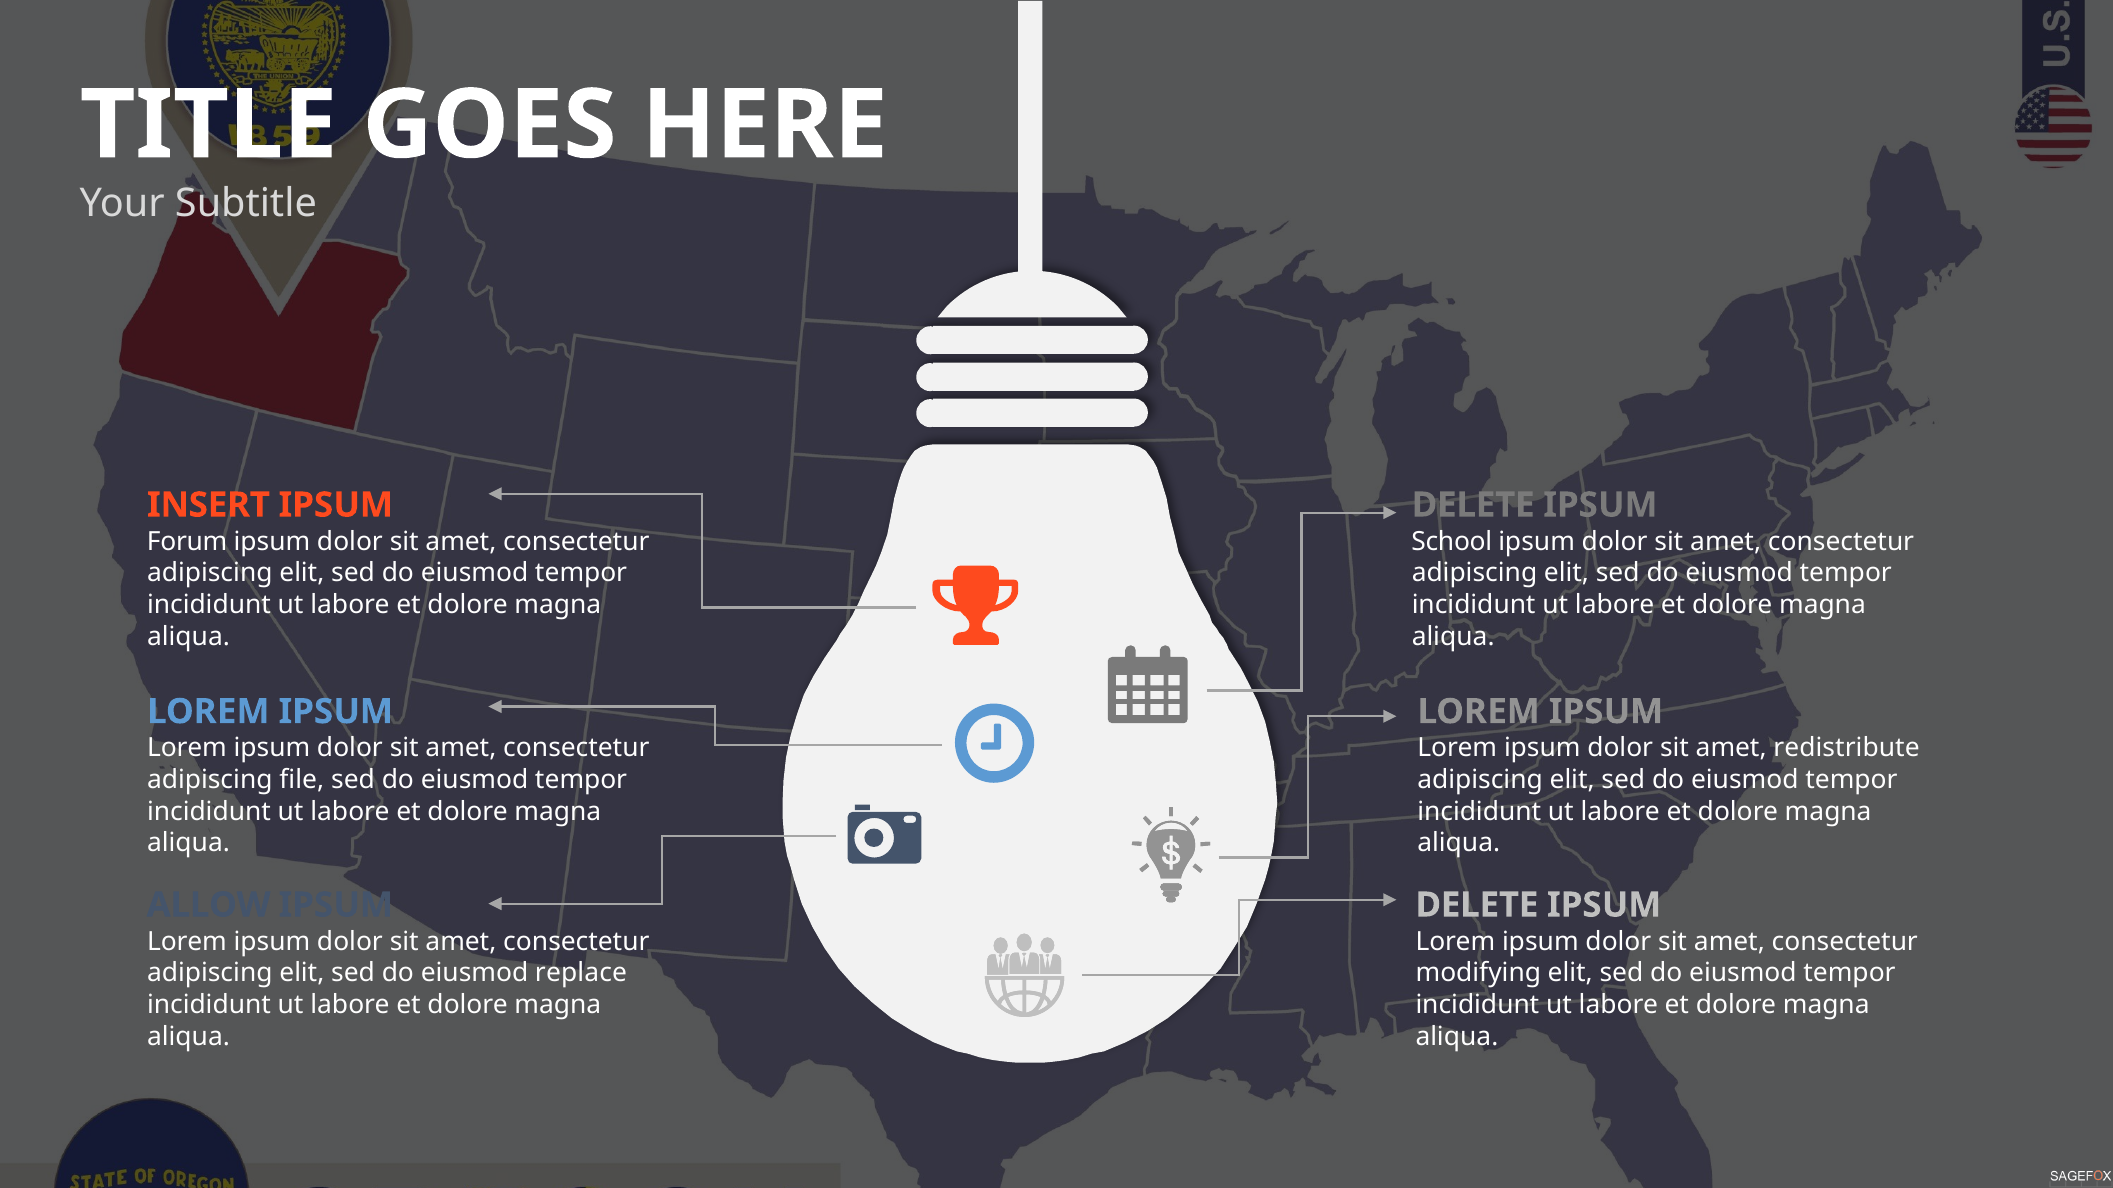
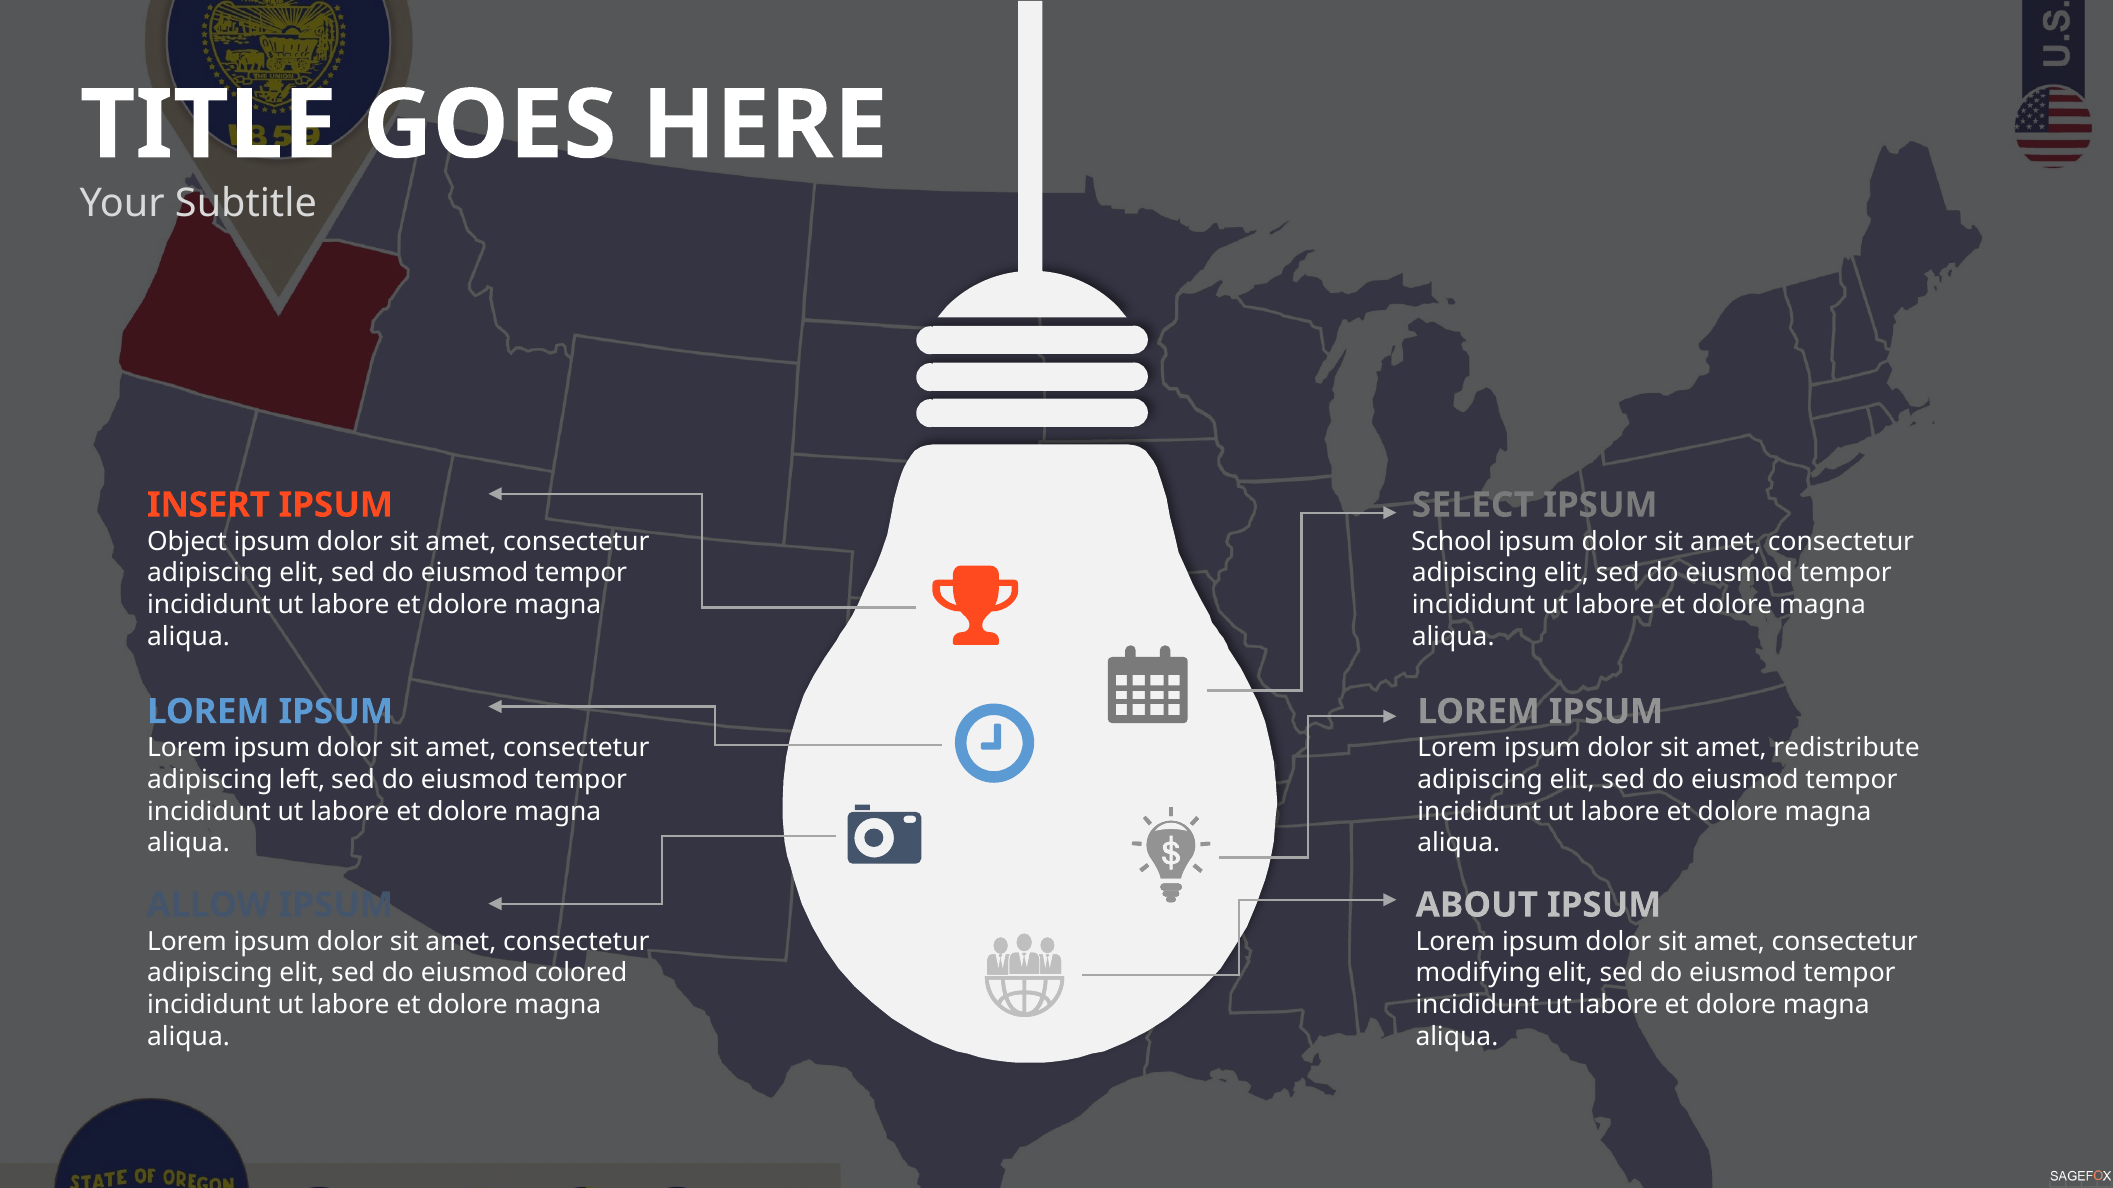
DELETE at (1473, 505): DELETE -> SELECT
Forum: Forum -> Object
file: file -> left
DELETE at (1477, 905): DELETE -> ABOUT
replace: replace -> colored
